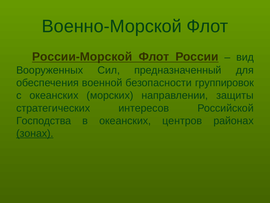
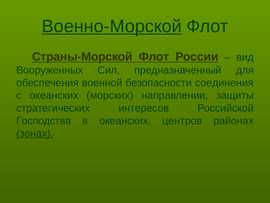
Военно-Морской underline: none -> present
России-Морской: России-Морской -> Страны-Морской
группировок: группировок -> соединения
